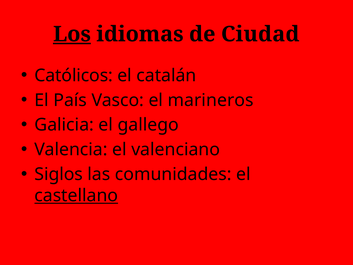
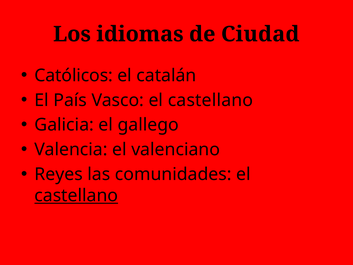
Los underline: present -> none
Vasco el marineros: marineros -> castellano
Siglos: Siglos -> Reyes
